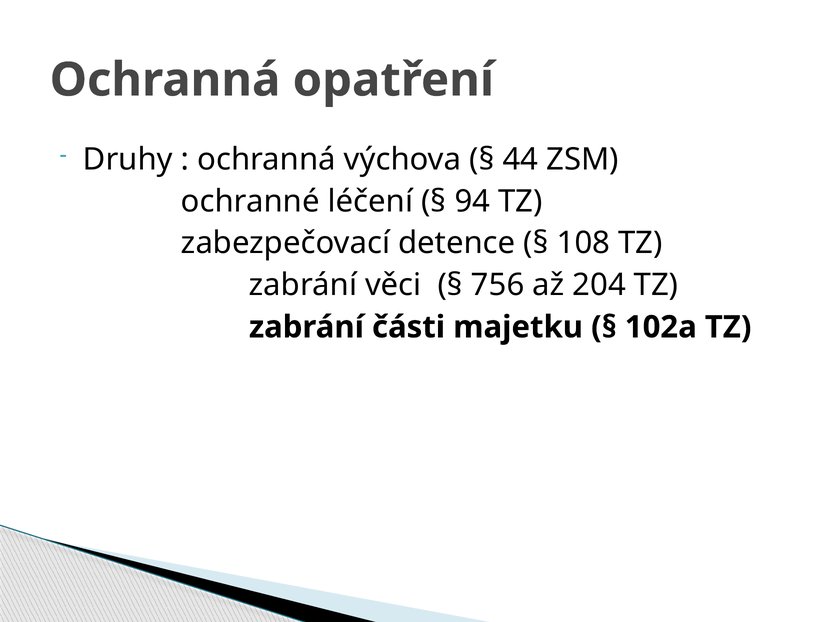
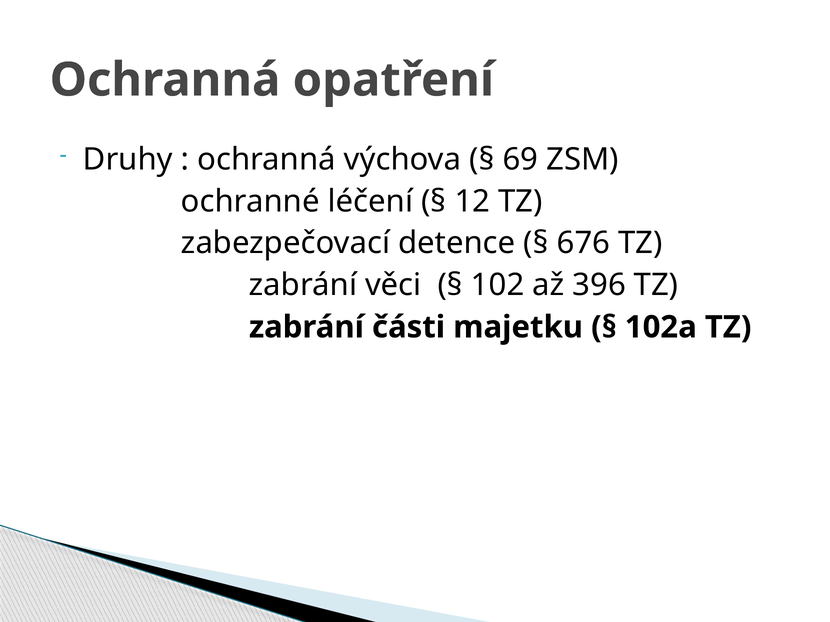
44: 44 -> 69
94: 94 -> 12
108: 108 -> 676
756: 756 -> 102
204: 204 -> 396
